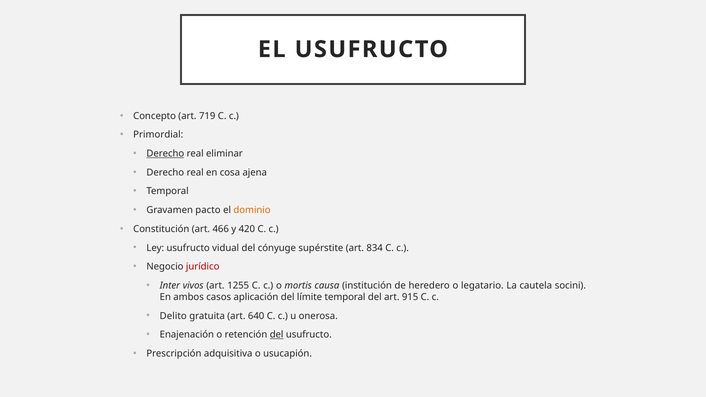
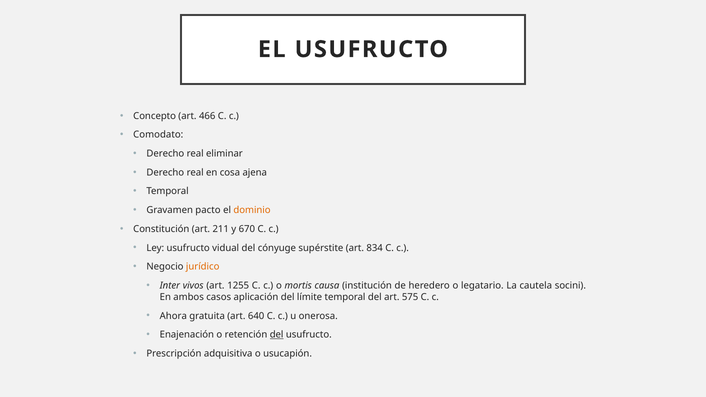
719: 719 -> 466
Primordial: Primordial -> Comodato
Derecho at (165, 154) underline: present -> none
466: 466 -> 211
420: 420 -> 670
jurídico colour: red -> orange
915: 915 -> 575
Delito: Delito -> Ahora
